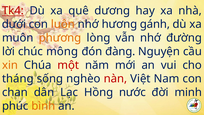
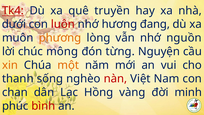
dương: dương -> truyền
luôn colour: orange -> red
gánh: gánh -> đang
đường: đường -> nguồn
đàng: đàng -> từng
một colour: red -> orange
tháng: tháng -> thanh
nước: nước -> vàng
bình colour: orange -> red
